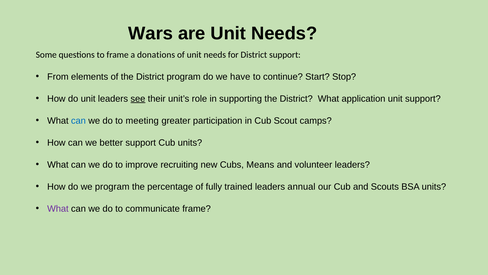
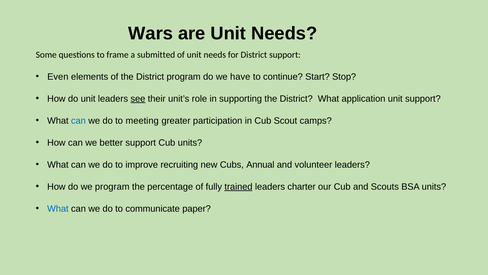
donations: donations -> submitted
From: From -> Even
Means: Means -> Annual
trained underline: none -> present
annual: annual -> charter
What at (58, 208) colour: purple -> blue
communicate frame: frame -> paper
